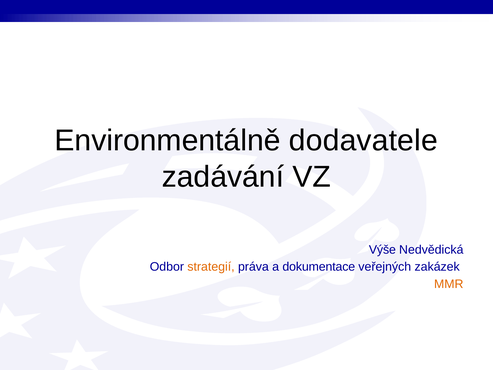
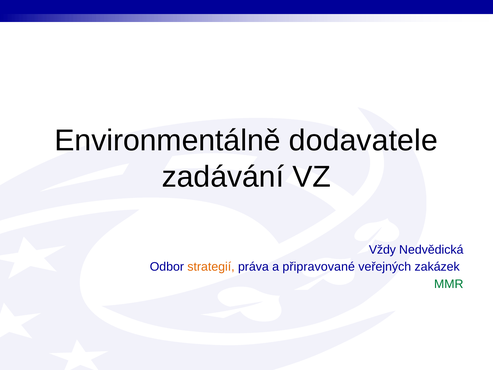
Výše: Výše -> Vždy
dokumentace: dokumentace -> připravované
MMR colour: orange -> green
